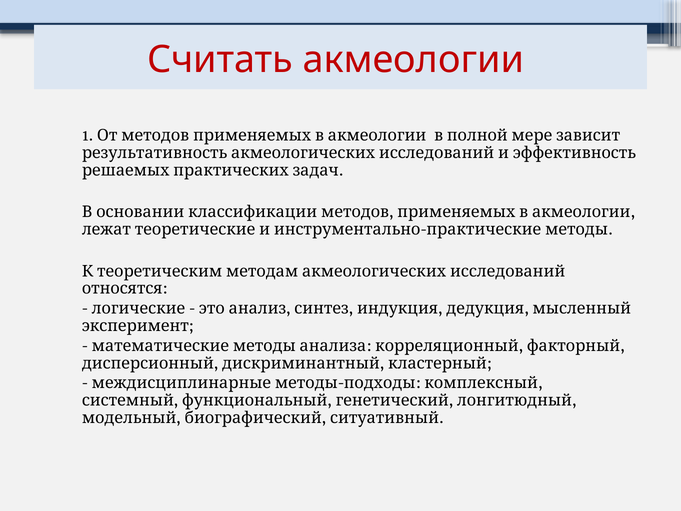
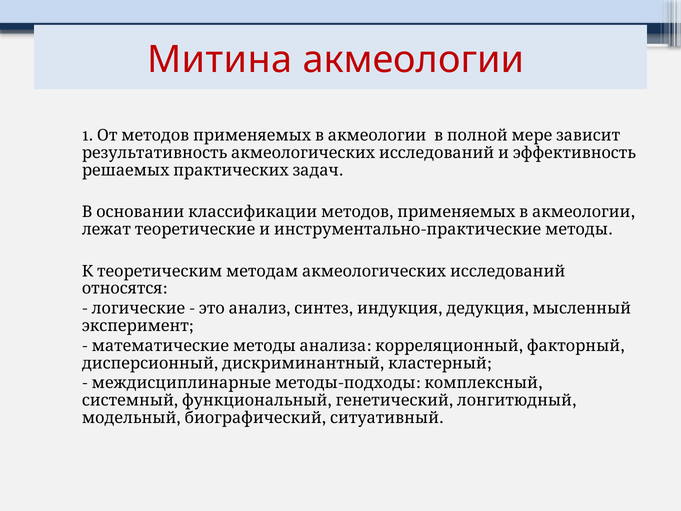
Считать: Считать -> Митина
